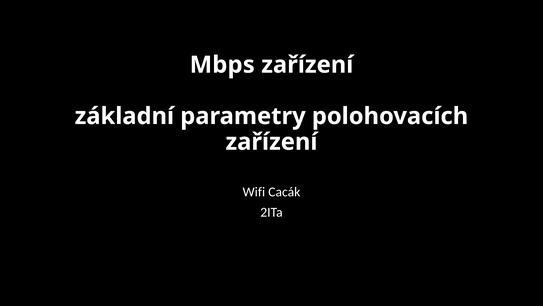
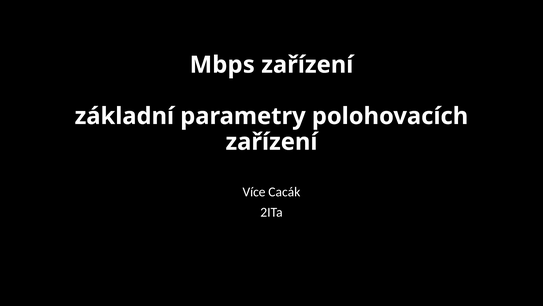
Wifi: Wifi -> Více
